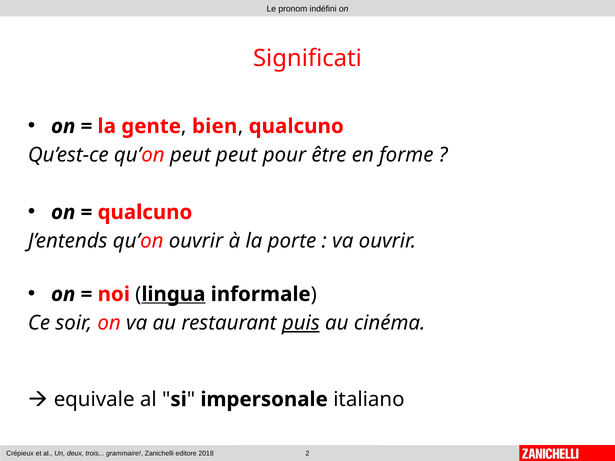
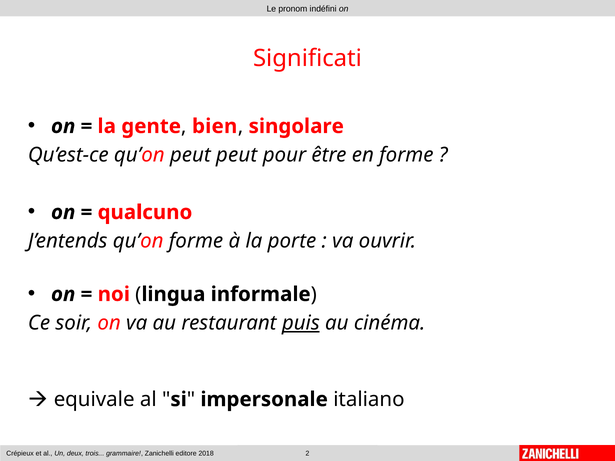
qualcuno at (296, 126): qualcuno -> singolare
qu’on ouvrir: ouvrir -> forme
lingua underline: present -> none
